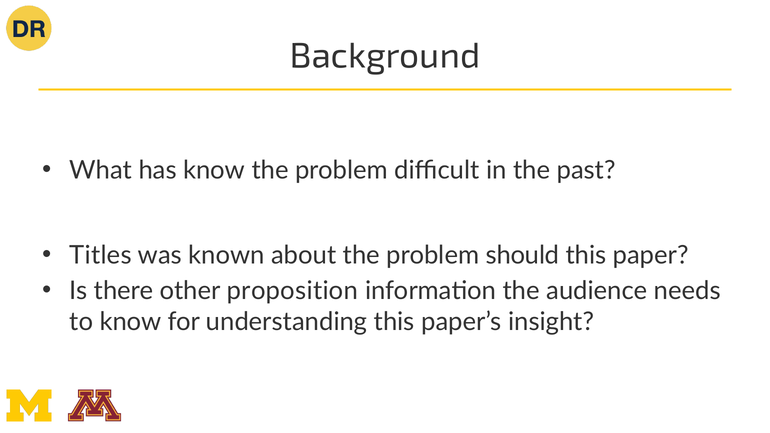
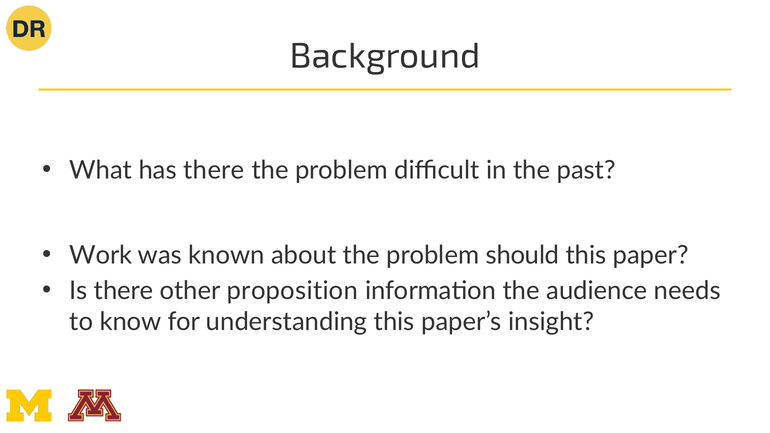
has know: know -> there
Titles: Titles -> Work
